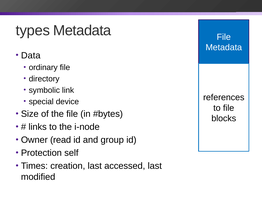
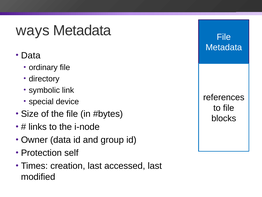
types: types -> ways
Owner read: read -> data
